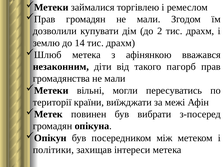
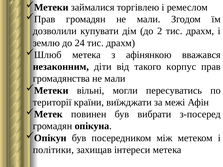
14: 14 -> 24
пагорб: пагорб -> корпус
